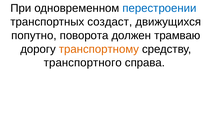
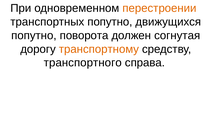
перестроении colour: blue -> orange
транспортных создаст: создаст -> попутно
трамваю: трамваю -> согнутая
